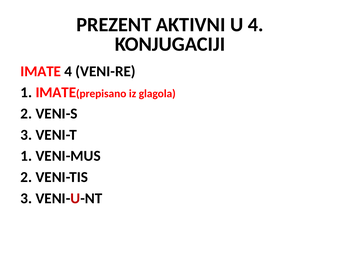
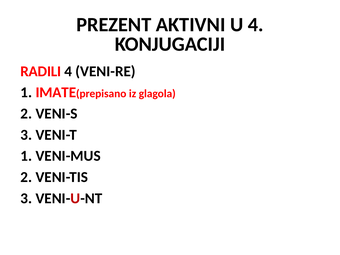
IMATE at (41, 71): IMATE -> RADILI
